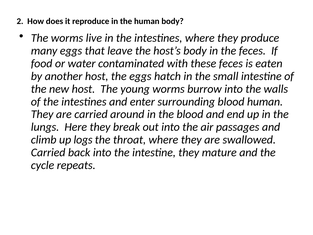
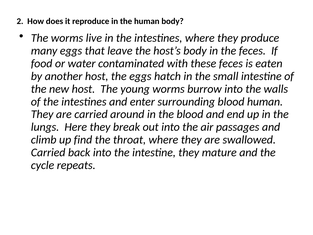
logs: logs -> find
